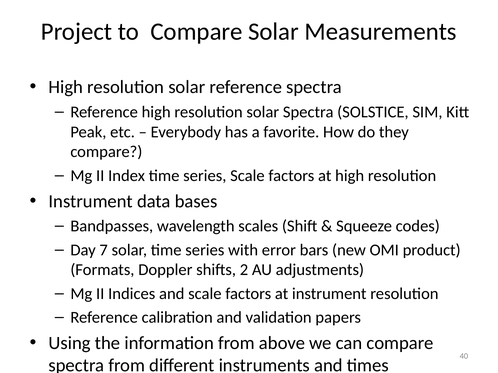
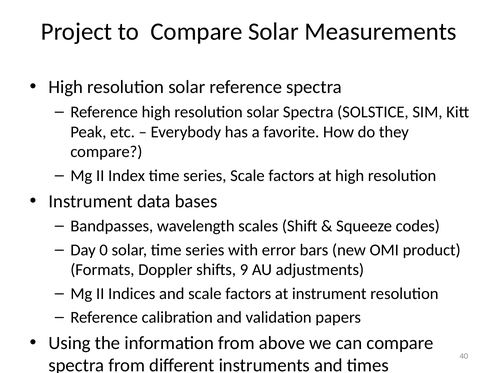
7: 7 -> 0
2: 2 -> 9
